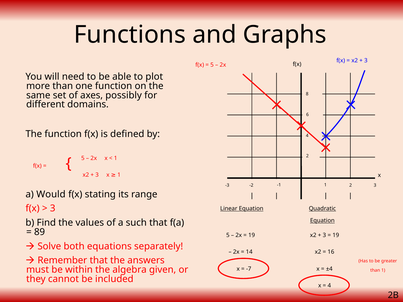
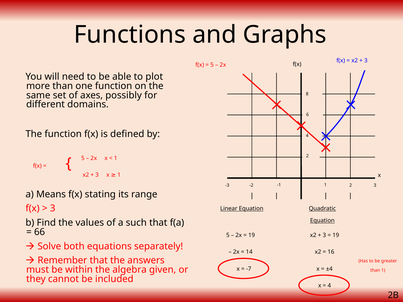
Would: Would -> Means
89: 89 -> 66
